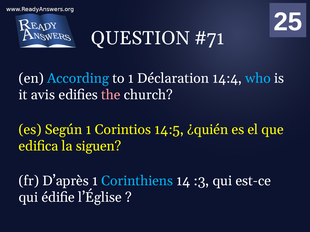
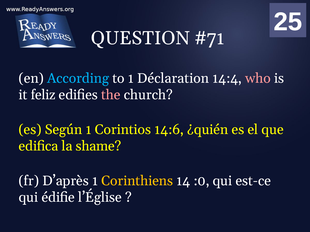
who colour: light blue -> pink
avis: avis -> feliz
14:5: 14:5 -> 14:6
siguen: siguen -> shame
Corinthiens colour: light blue -> yellow
:3: :3 -> :0
